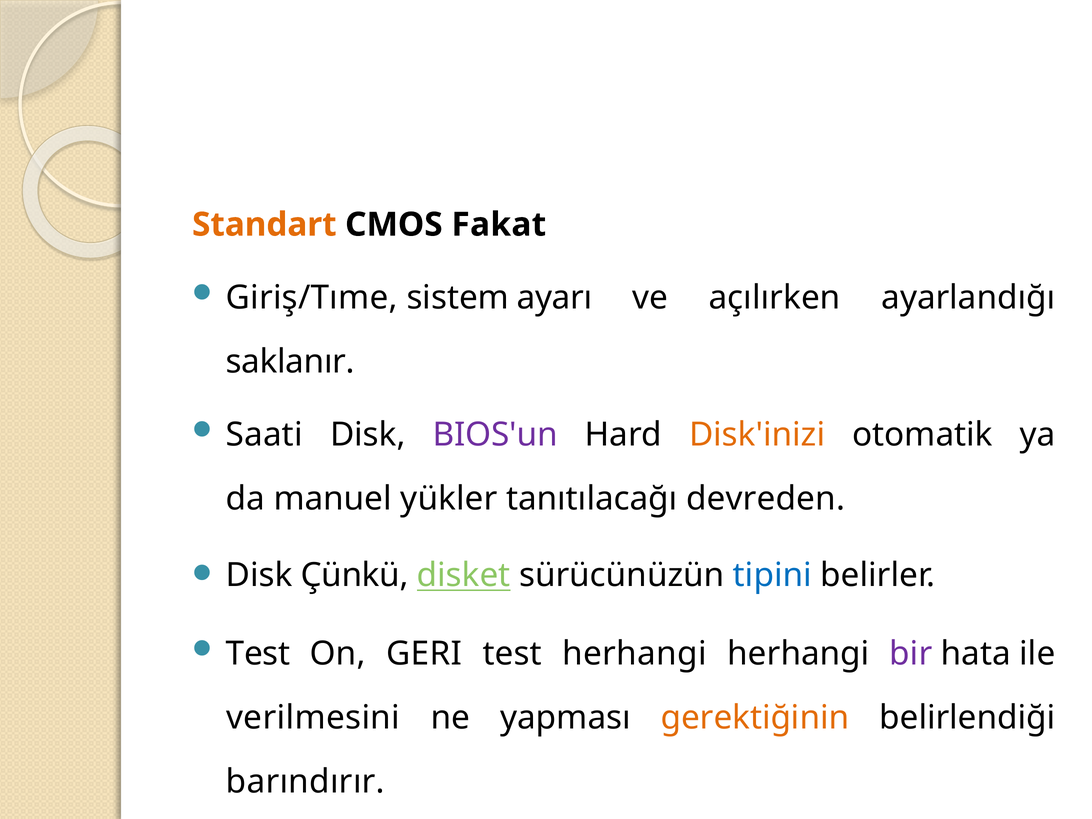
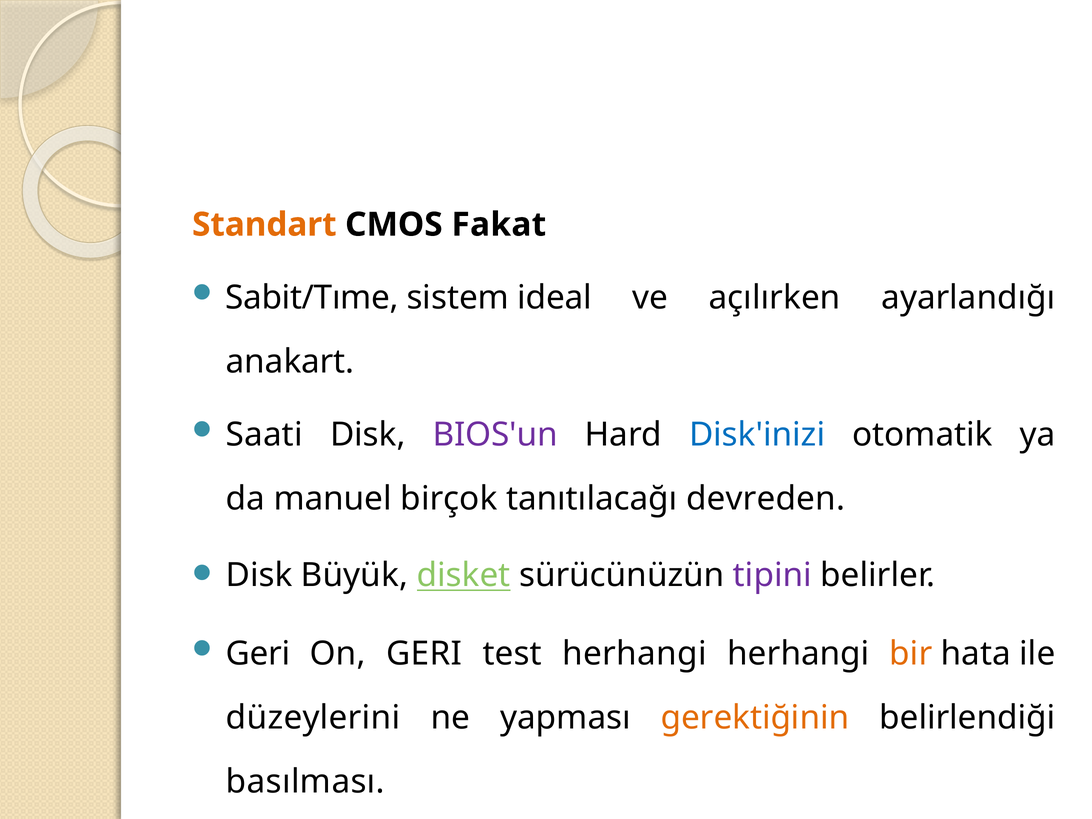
Giriş/Tıme: Giriş/Tıme -> Sabit/Tıme
ayarı: ayarı -> ideal
saklanır: saklanır -> anakart
Disk'inizi colour: orange -> blue
yükler: yükler -> birçok
Çünkü: Çünkü -> Büyük
tipini colour: blue -> purple
Test at (258, 654): Test -> Geri
bir colour: purple -> orange
verilmesini: verilmesini -> düzeylerini
barındırır: barındırır -> basılması
